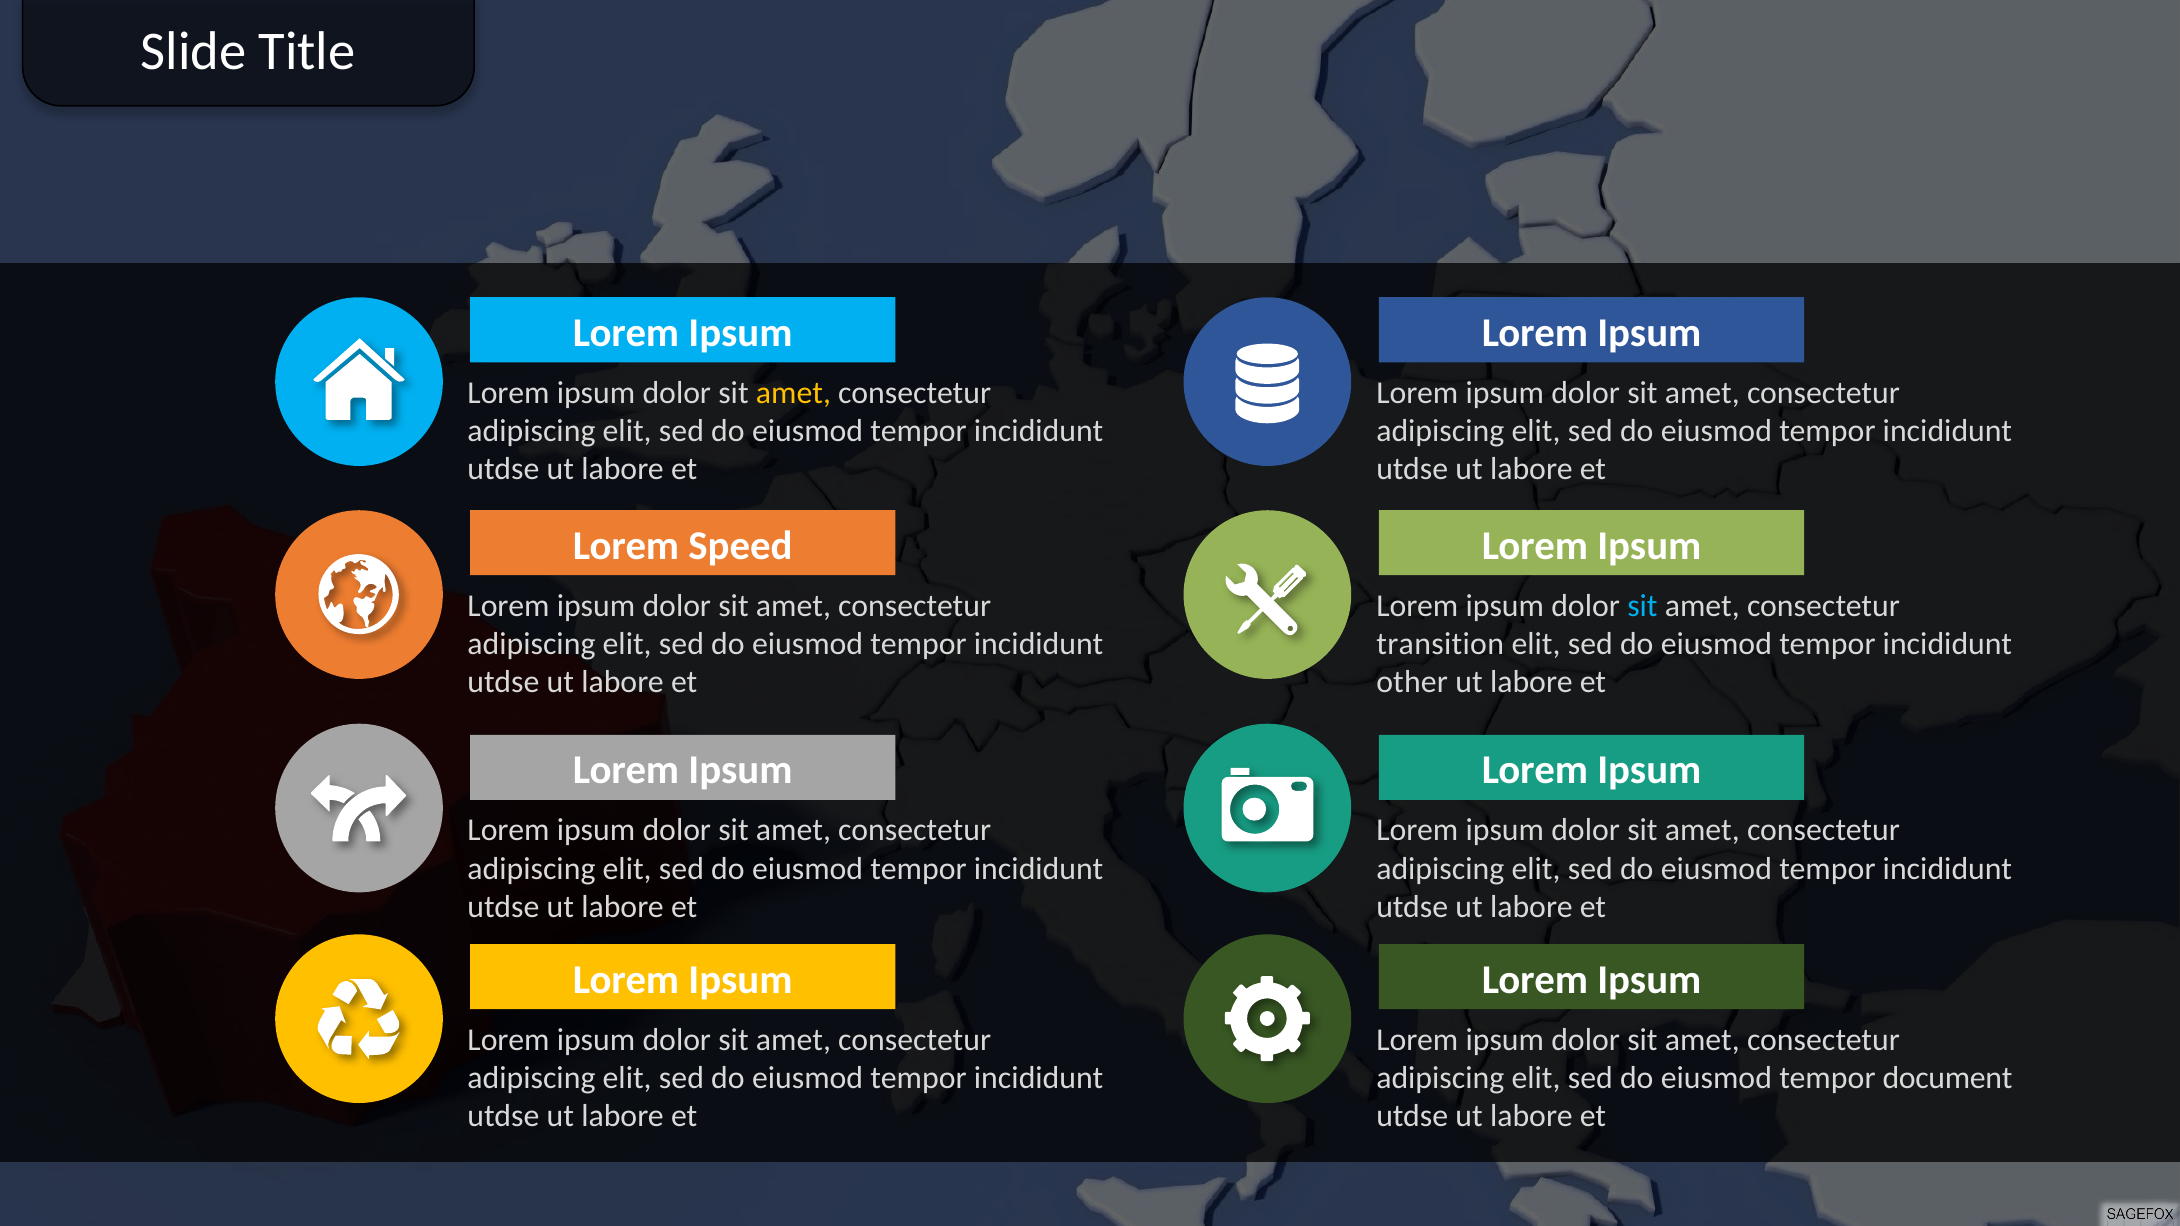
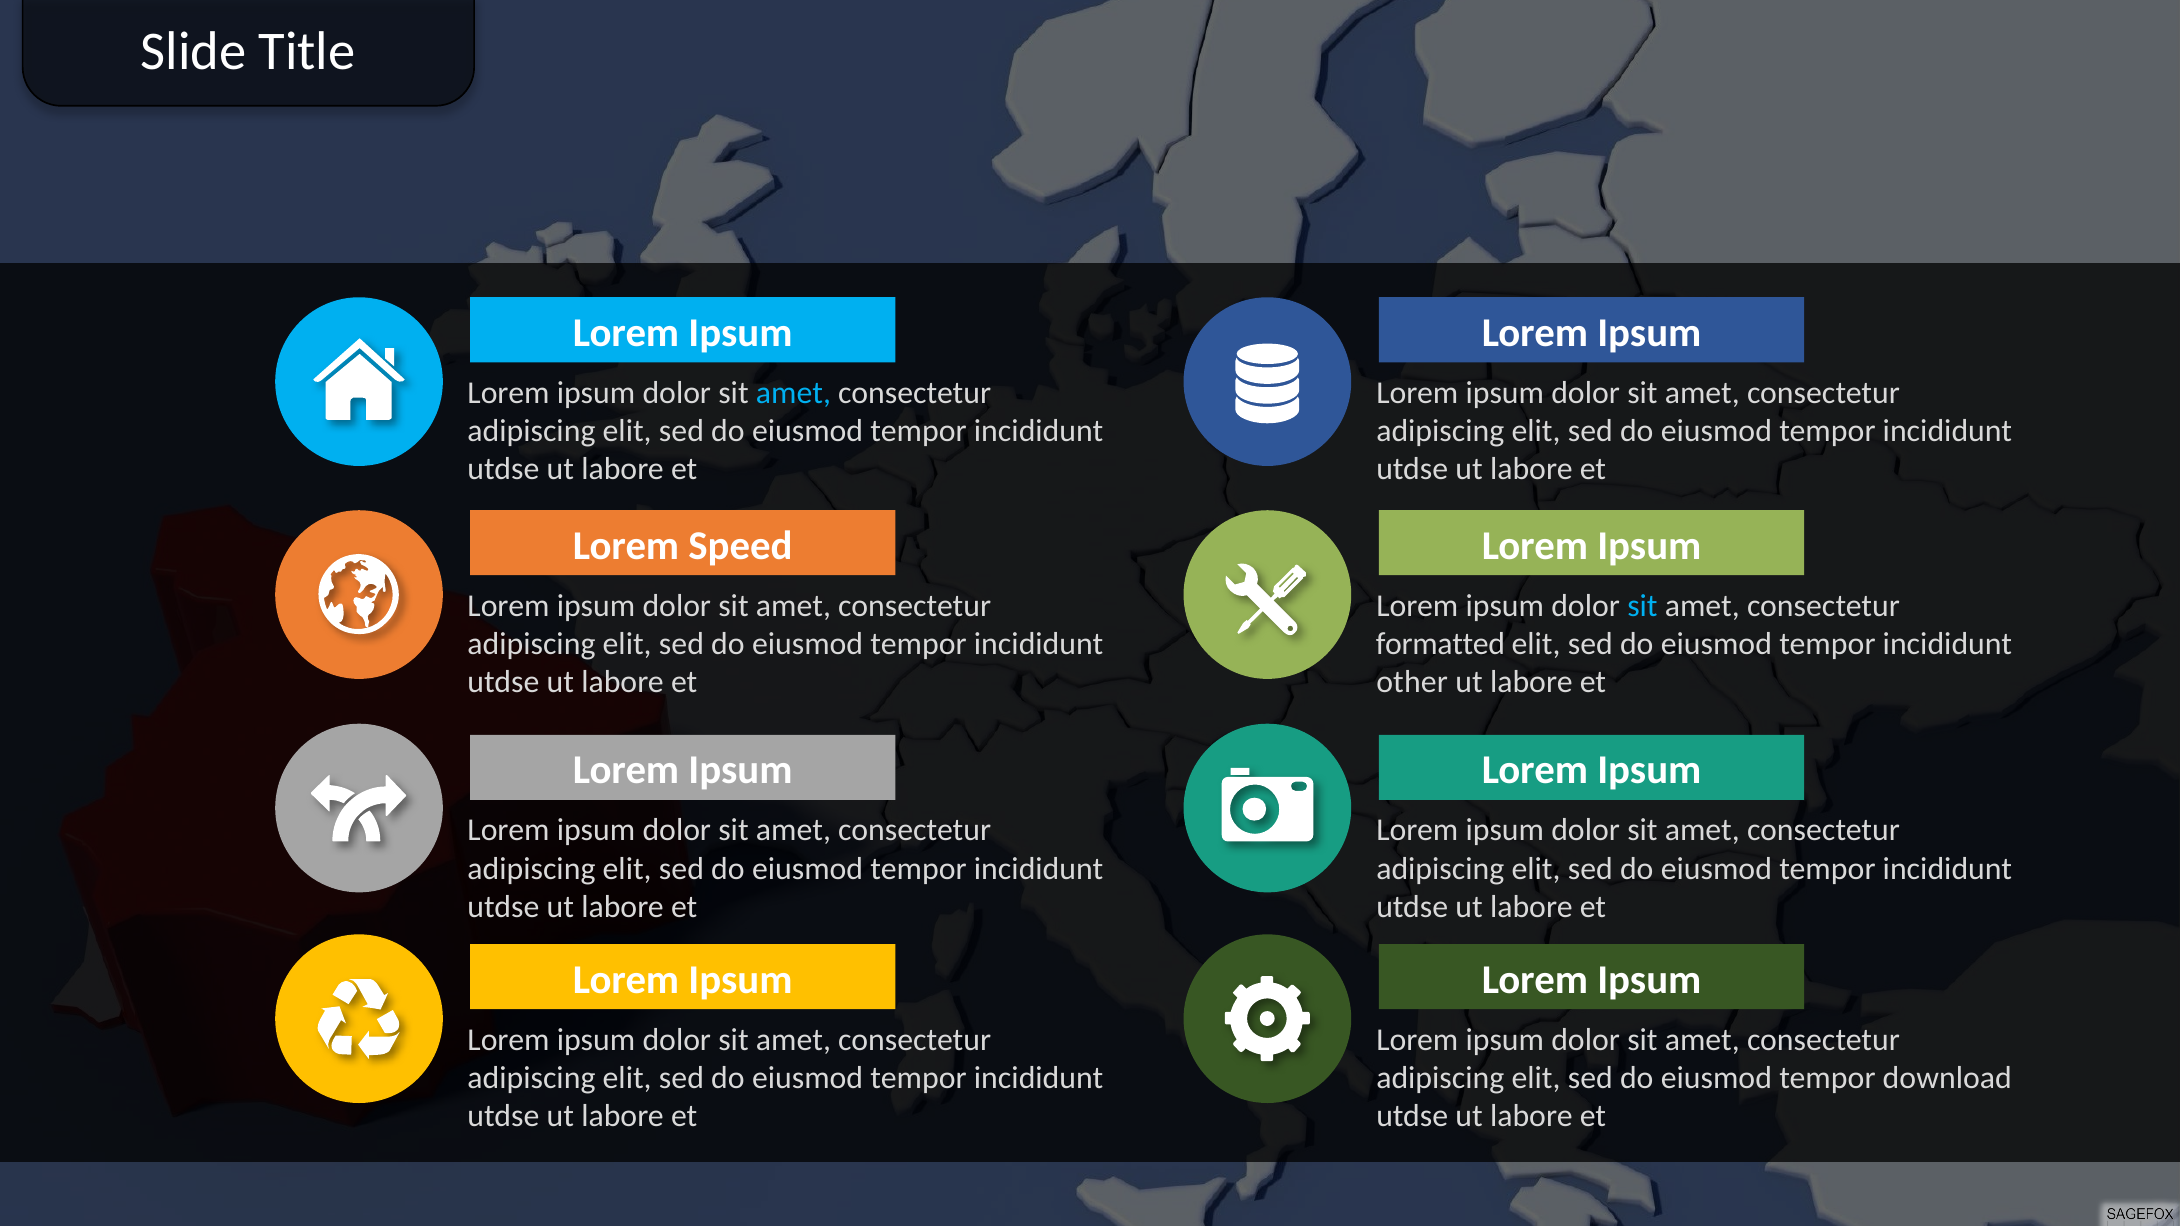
amet at (793, 393) colour: yellow -> light blue
transition: transition -> formatted
document: document -> download
